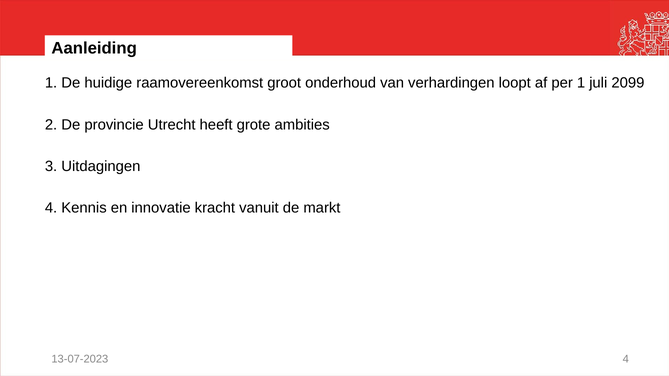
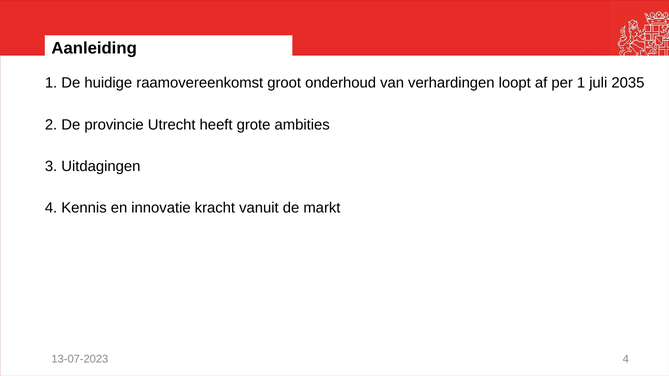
2099: 2099 -> 2035
